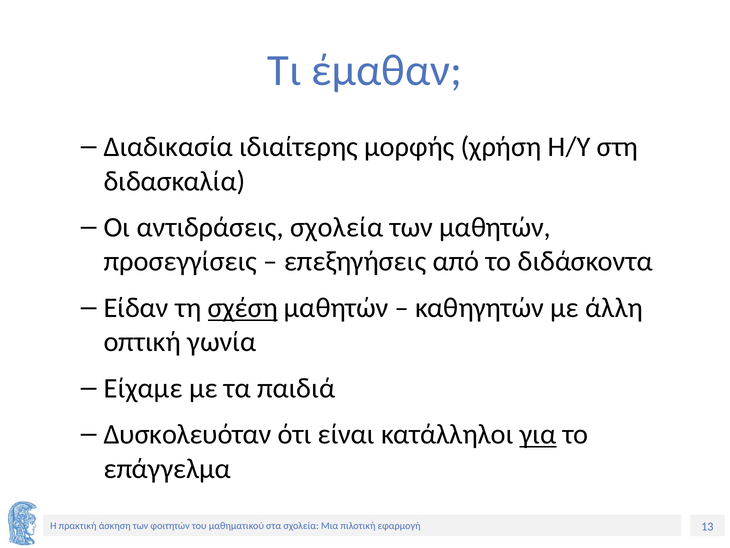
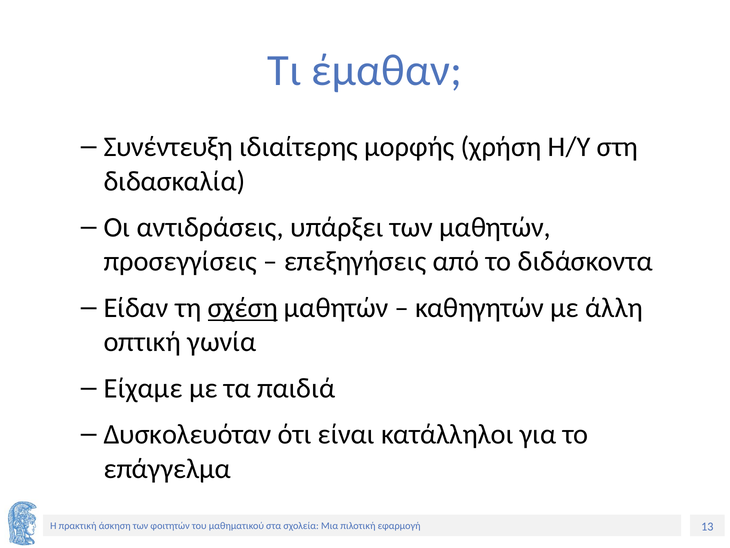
Διαδικασία: Διαδικασία -> Συνέντευξη
αντιδράσεις σχολεία: σχολεία -> υπάρξει
για underline: present -> none
